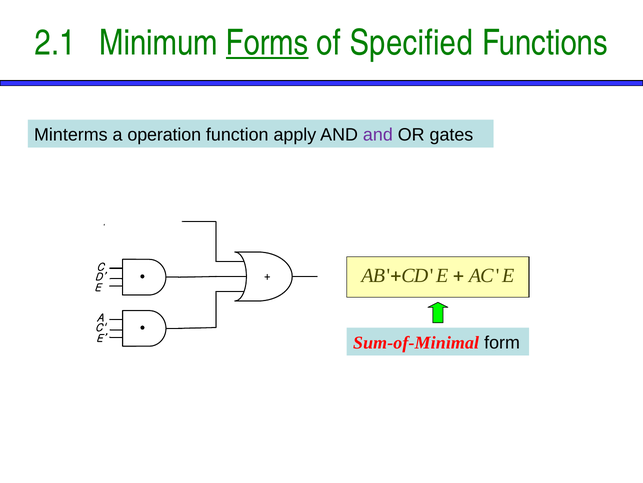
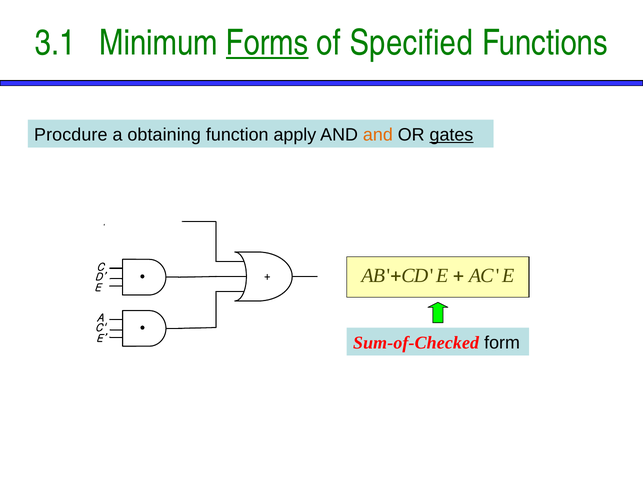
2.1: 2.1 -> 3.1
Minterms: Minterms -> Procdure
operation: operation -> obtaining
and at (378, 135) colour: purple -> orange
gates underline: none -> present
Sum-of-Minimal: Sum-of-Minimal -> Sum-of-Checked
